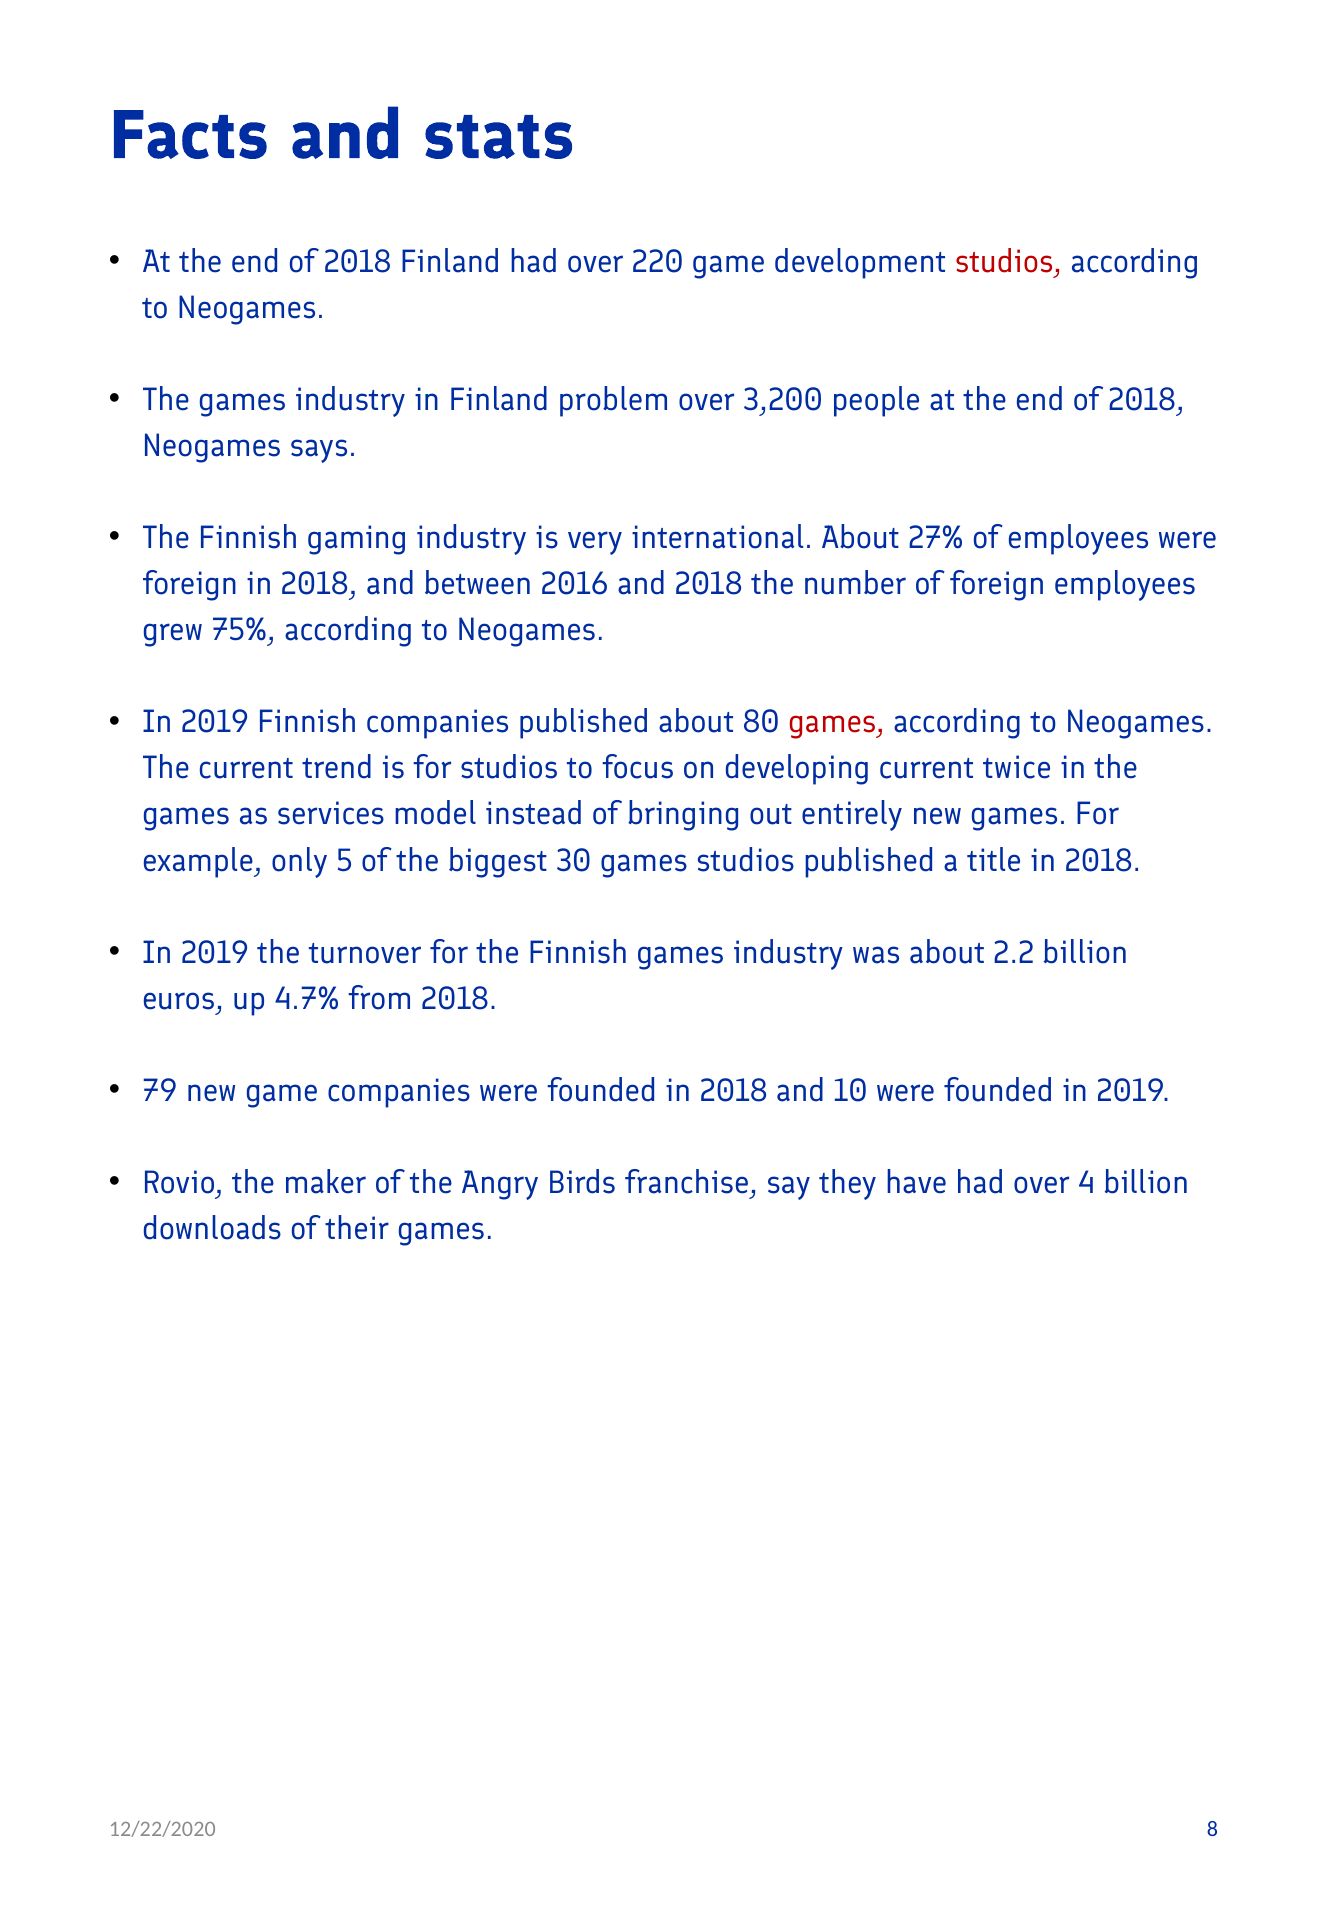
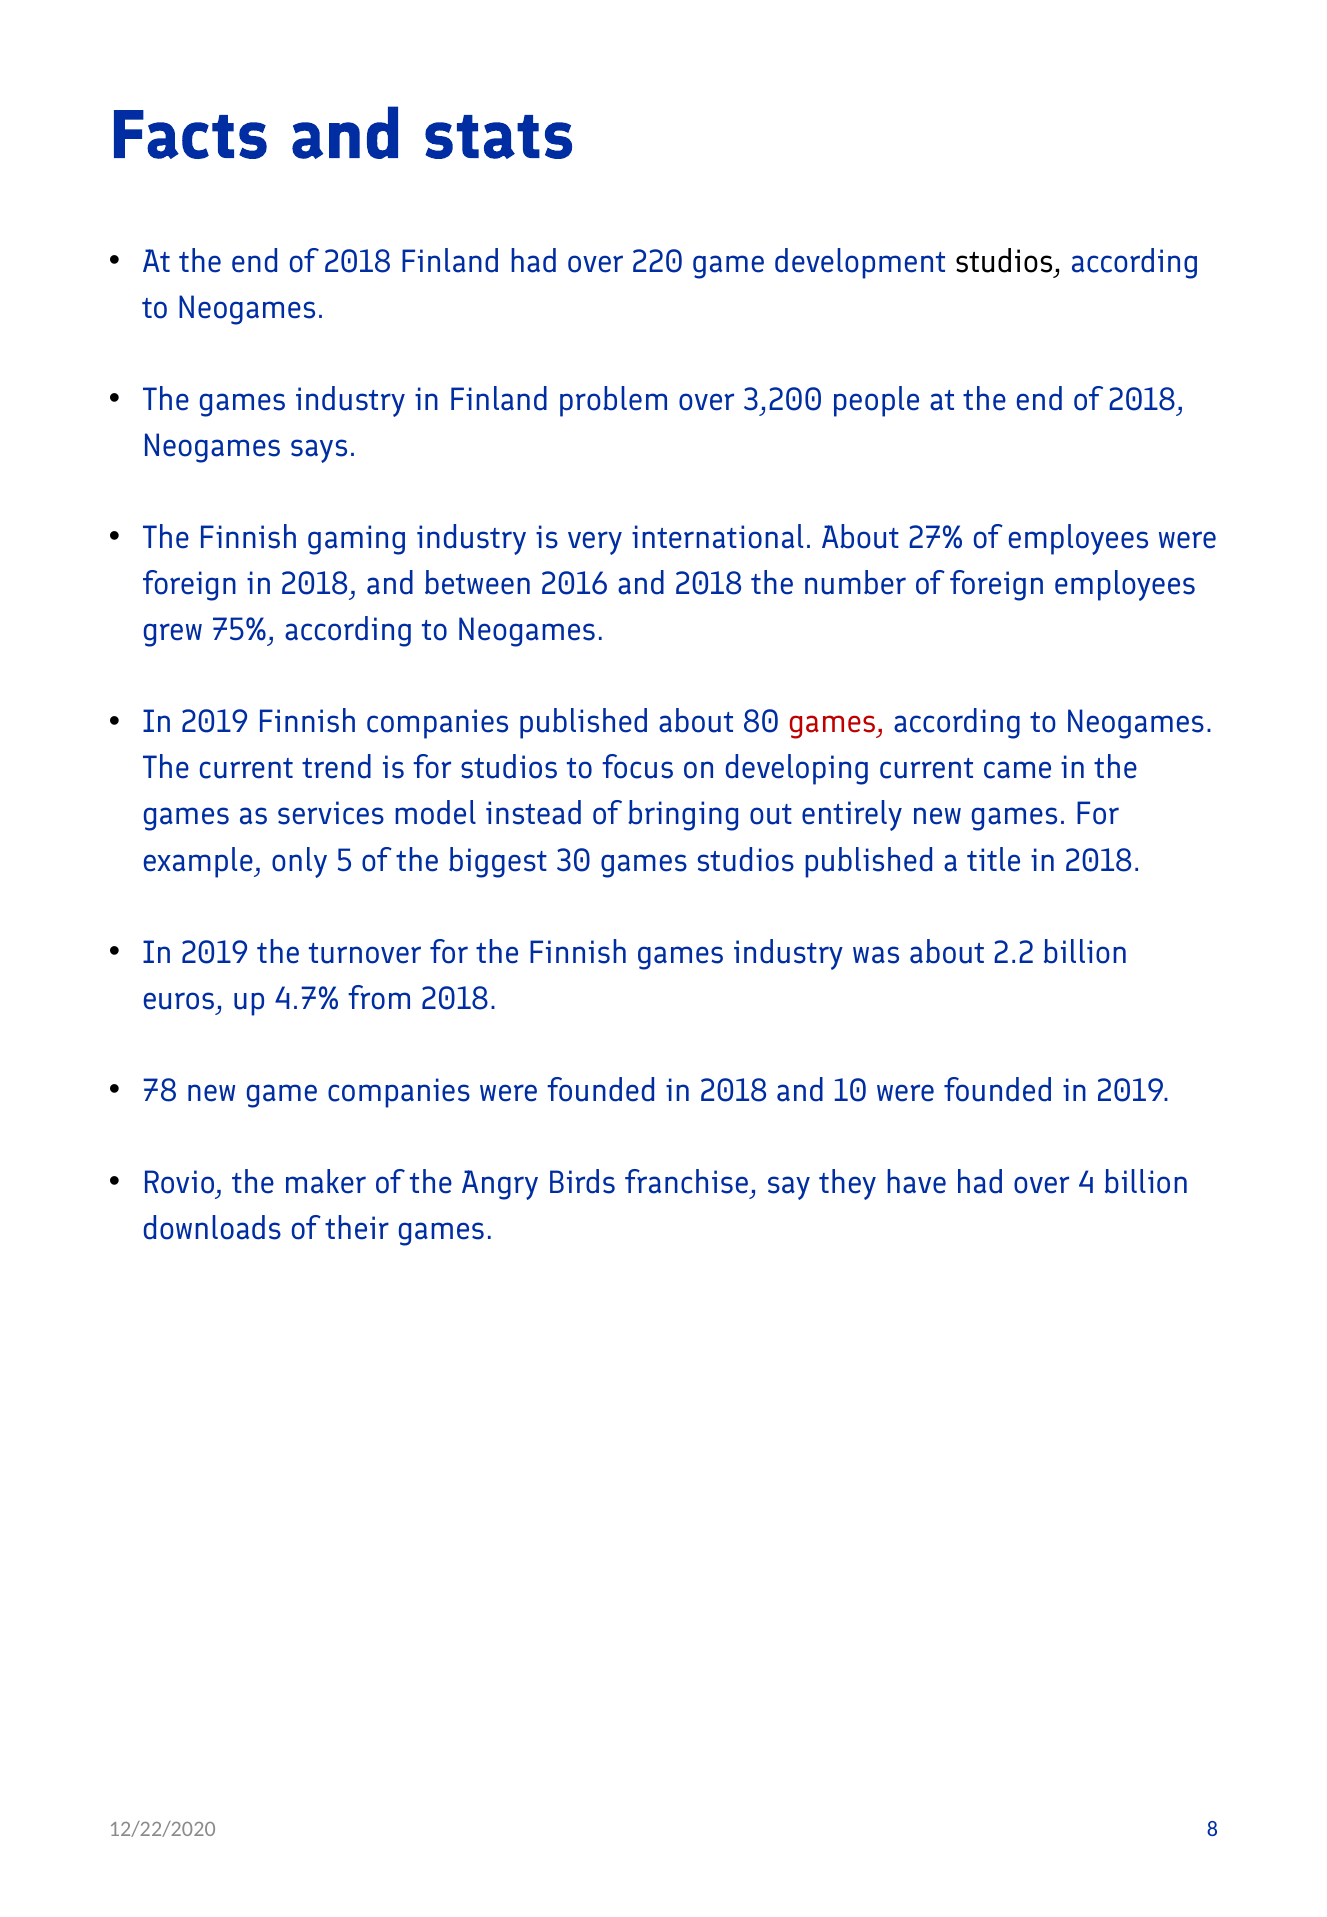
studios at (1009, 262) colour: red -> black
twice: twice -> came
79: 79 -> 78
